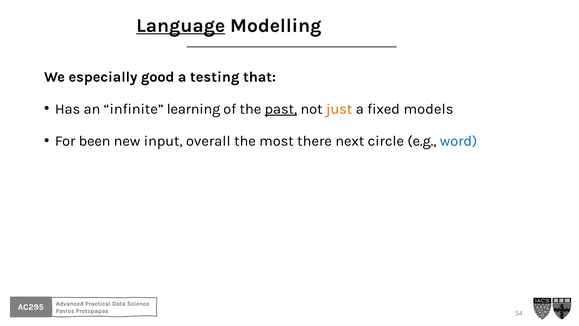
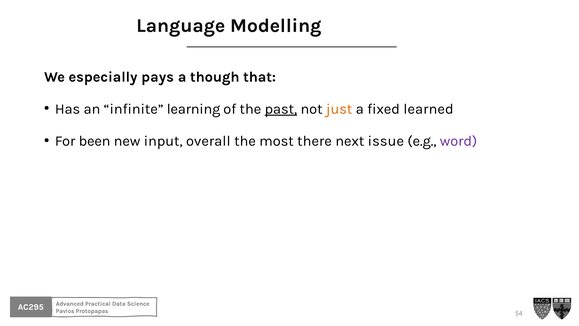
Language underline: present -> none
good: good -> pays
testing: testing -> though
models: models -> learned
circle: circle -> issue
word colour: blue -> purple
